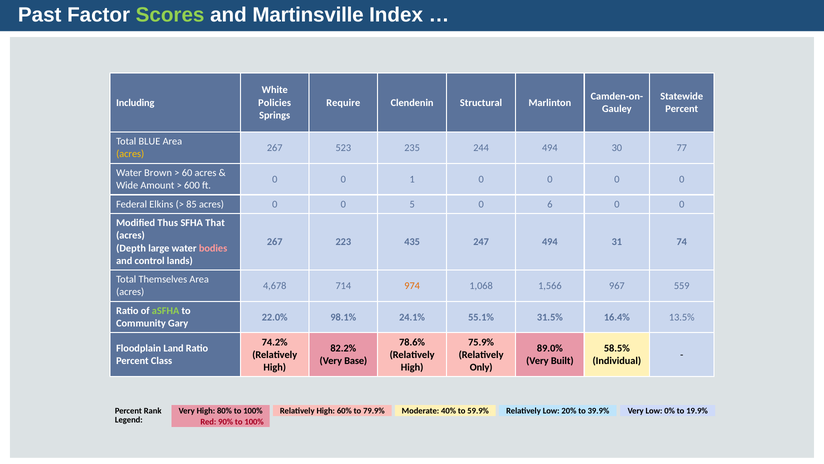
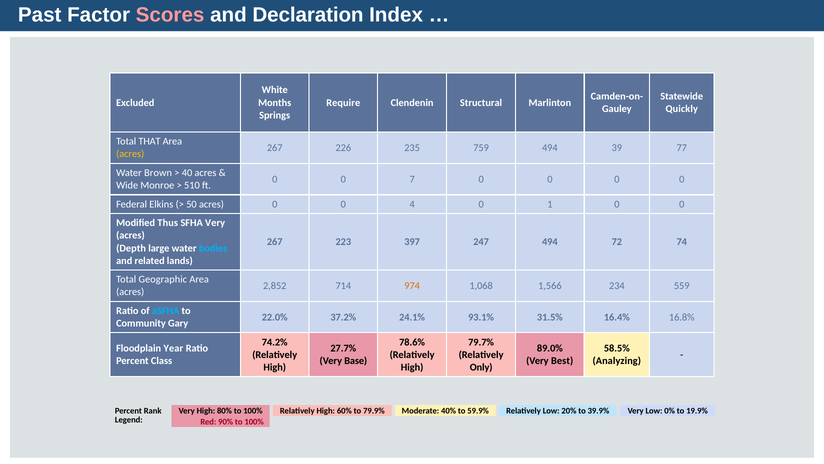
Scores colour: light green -> pink
Martinsville: Martinsville -> Declaration
Including: Including -> Excluded
Policies: Policies -> Months
Percent at (682, 109): Percent -> Quickly
BLUE: BLUE -> THAT
523: 523 -> 226
244: 244 -> 759
30: 30 -> 39
60: 60 -> 40
1: 1 -> 7
Amount: Amount -> Monroe
600: 600 -> 510
85: 85 -> 50
5: 5 -> 4
6: 6 -> 1
SFHA That: That -> Very
435: 435 -> 397
31: 31 -> 72
bodies colour: pink -> light blue
control: control -> related
Themselves: Themselves -> Geographic
4,678: 4,678 -> 2,852
967: 967 -> 234
aSFHA colour: light green -> light blue
98.1%: 98.1% -> 37.2%
55.1%: 55.1% -> 93.1%
13.5%: 13.5% -> 16.8%
75.9%: 75.9% -> 79.7%
Land: Land -> Year
82.2%: 82.2% -> 27.7%
Built: Built -> Best
Individual: Individual -> Analyzing
